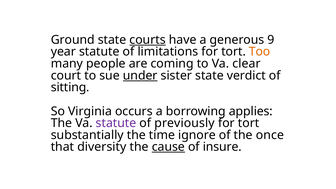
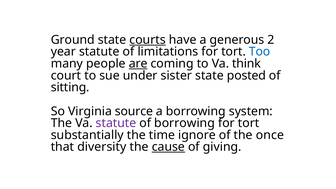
9: 9 -> 2
Too colour: orange -> blue
are underline: none -> present
clear: clear -> think
under underline: present -> none
verdict: verdict -> posted
occurs: occurs -> source
applies: applies -> system
of previously: previously -> borrowing
insure: insure -> giving
